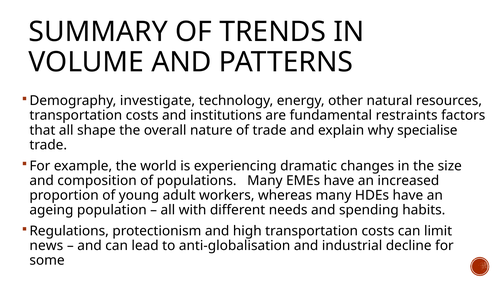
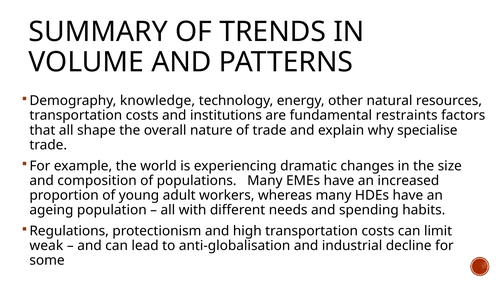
investigate: investigate -> knowledge
news: news -> weak
